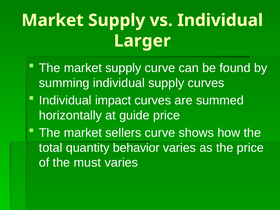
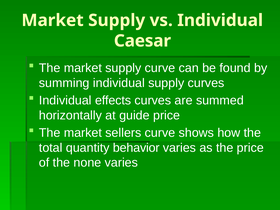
Larger: Larger -> Caesar
impact: impact -> effects
must: must -> none
